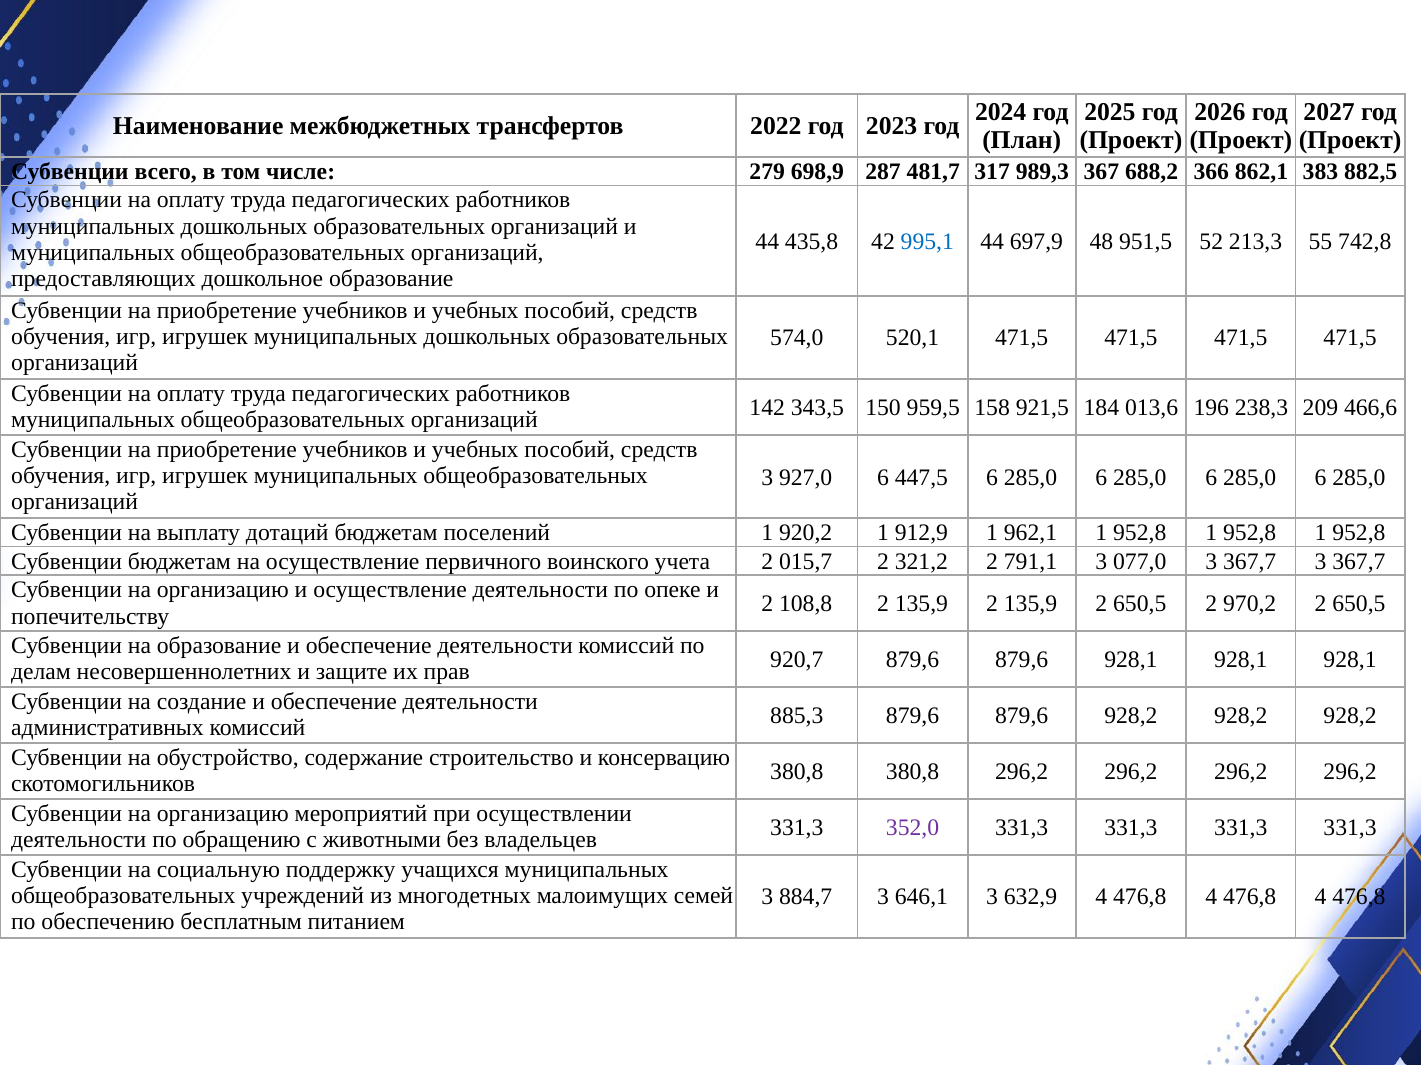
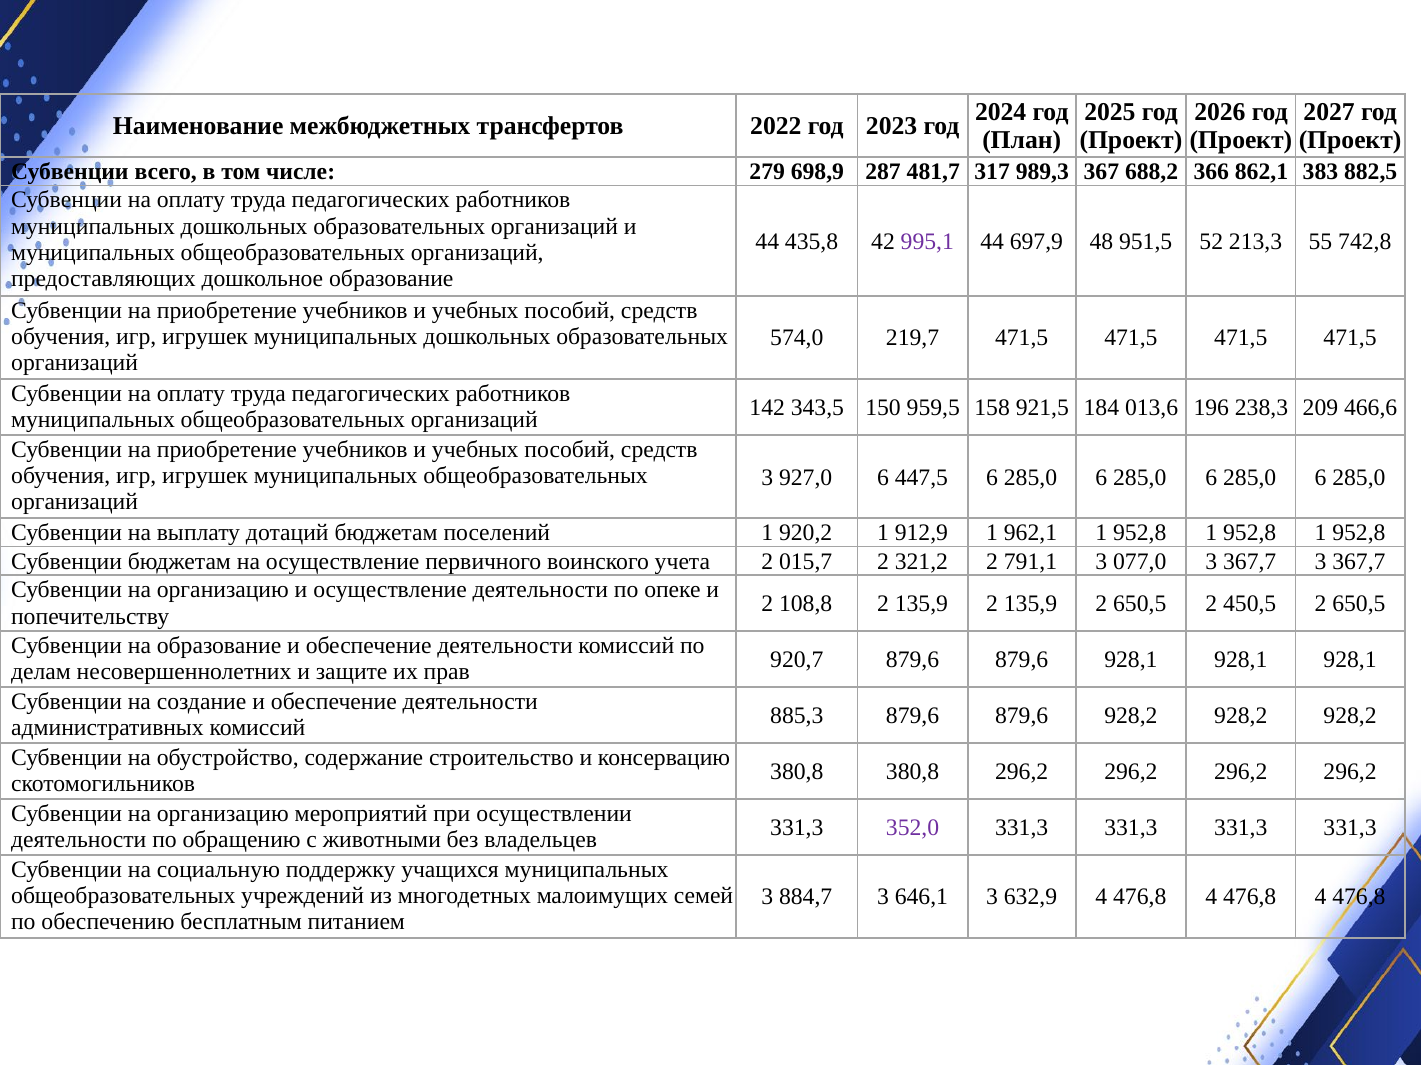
995,1 colour: blue -> purple
520,1: 520,1 -> 219,7
970,2: 970,2 -> 450,5
